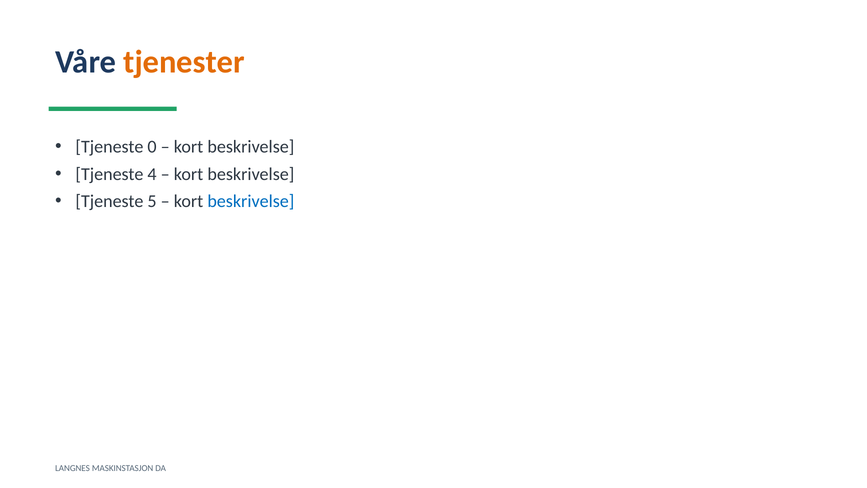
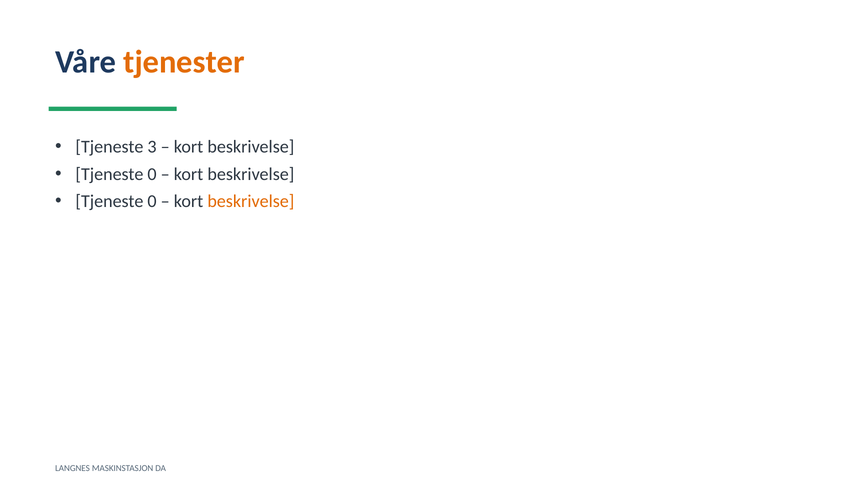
0: 0 -> 3
4 at (152, 174): 4 -> 0
5 at (152, 201): 5 -> 0
beskrivelse at (251, 201) colour: blue -> orange
